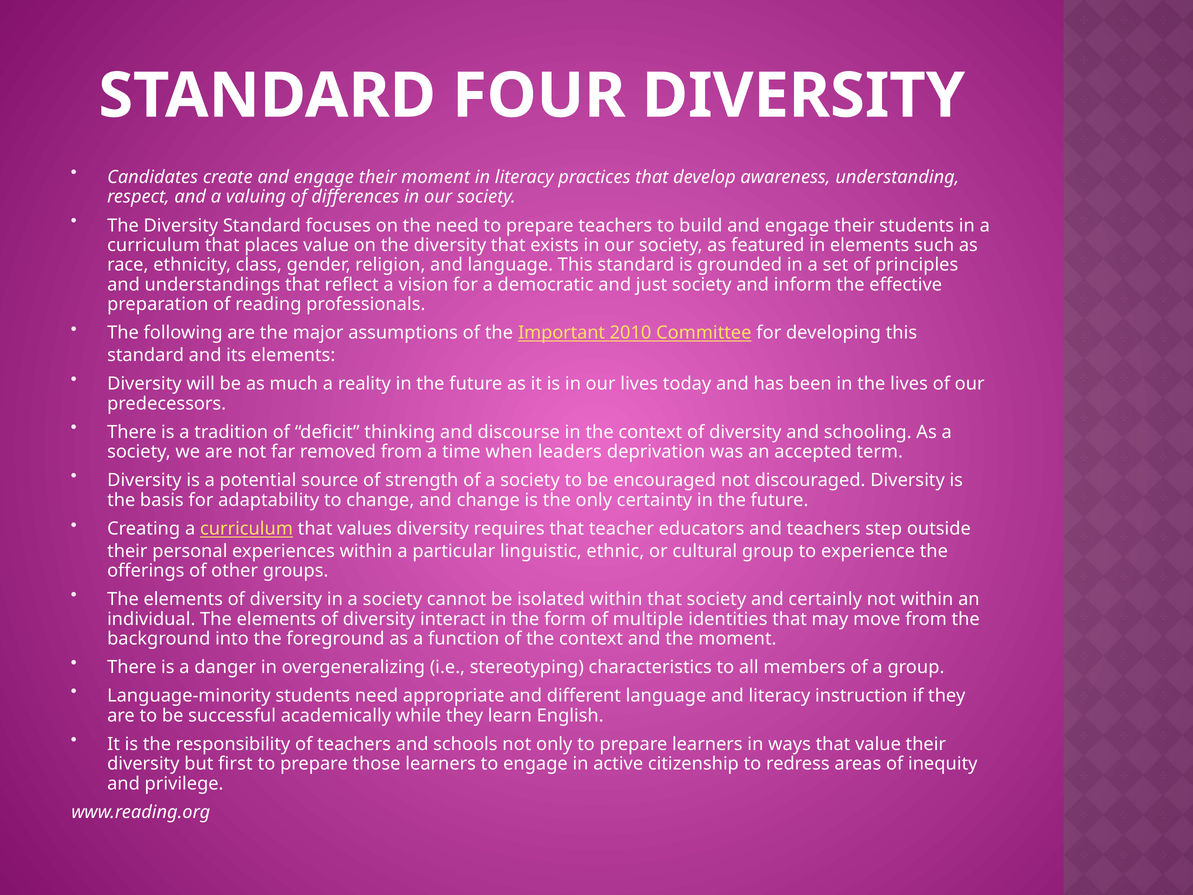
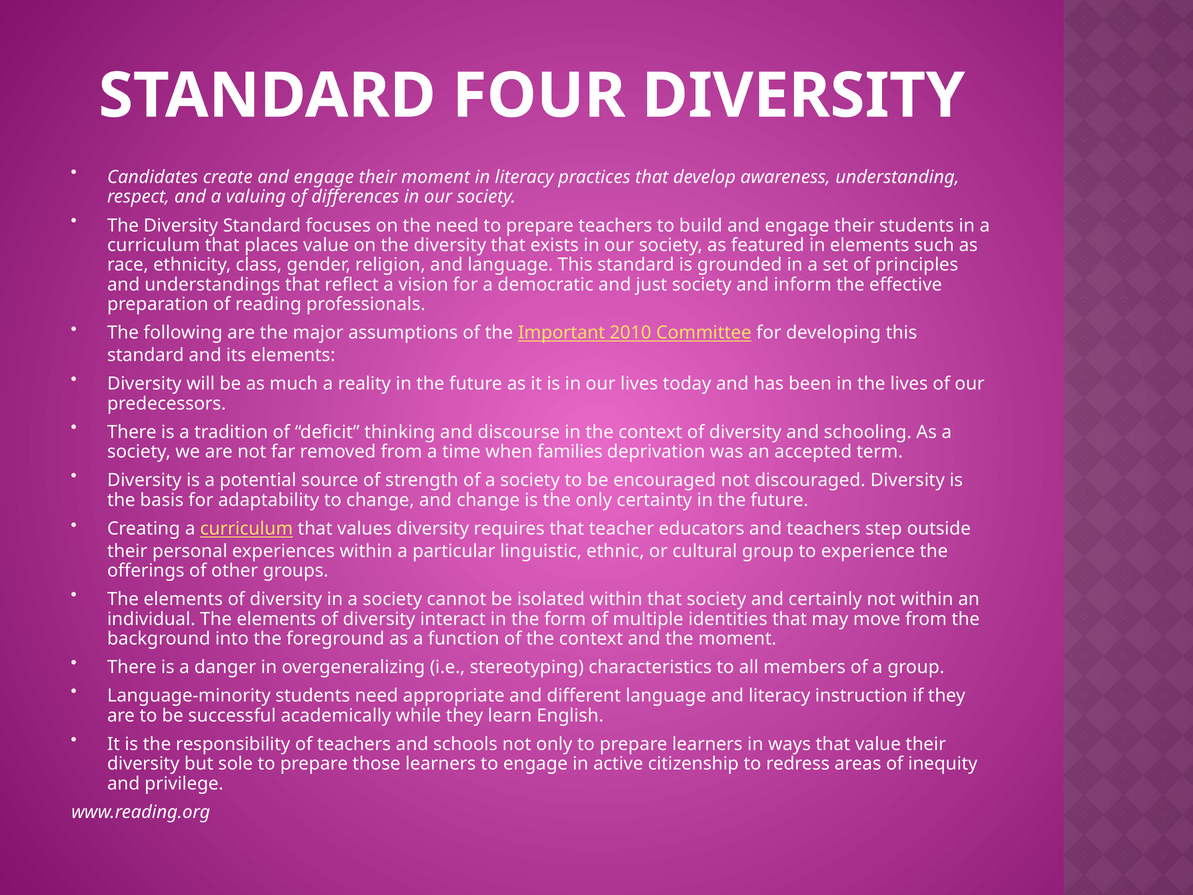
leaders: leaders -> families
first: first -> sole
